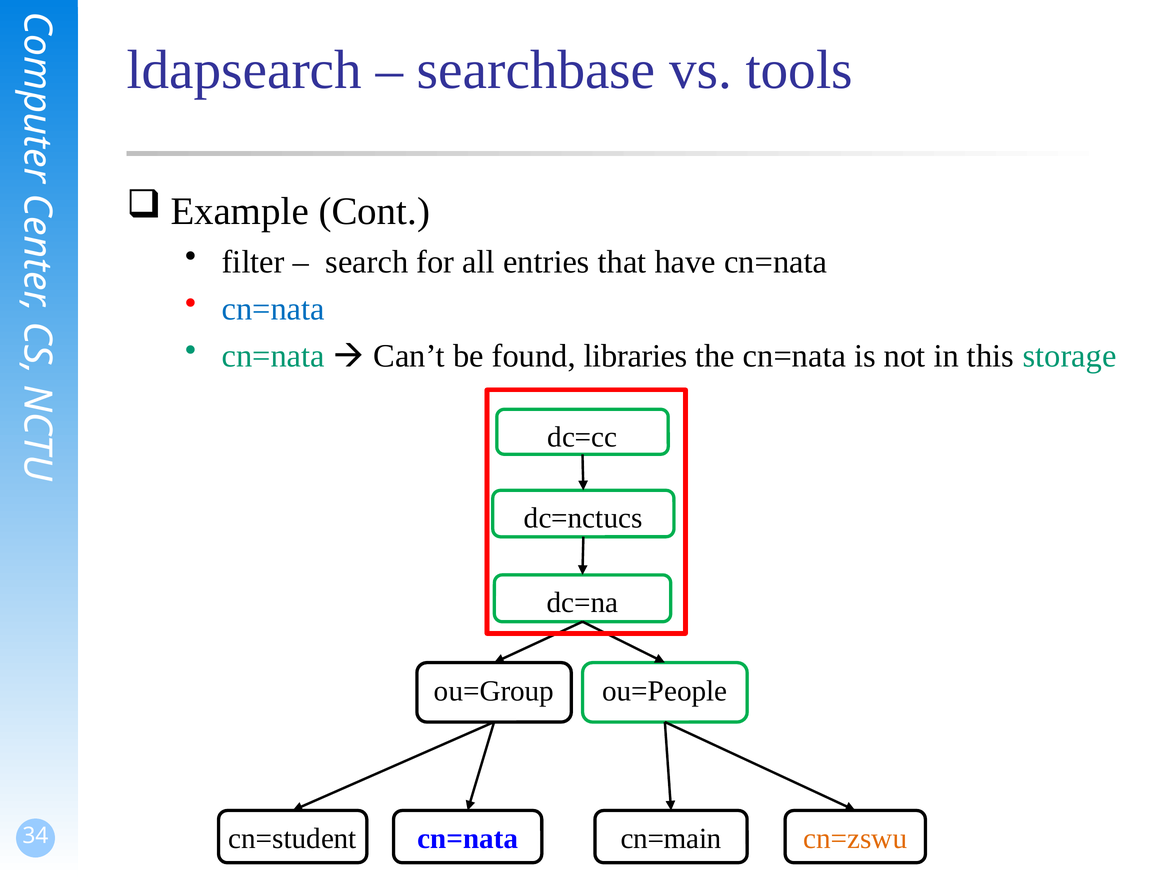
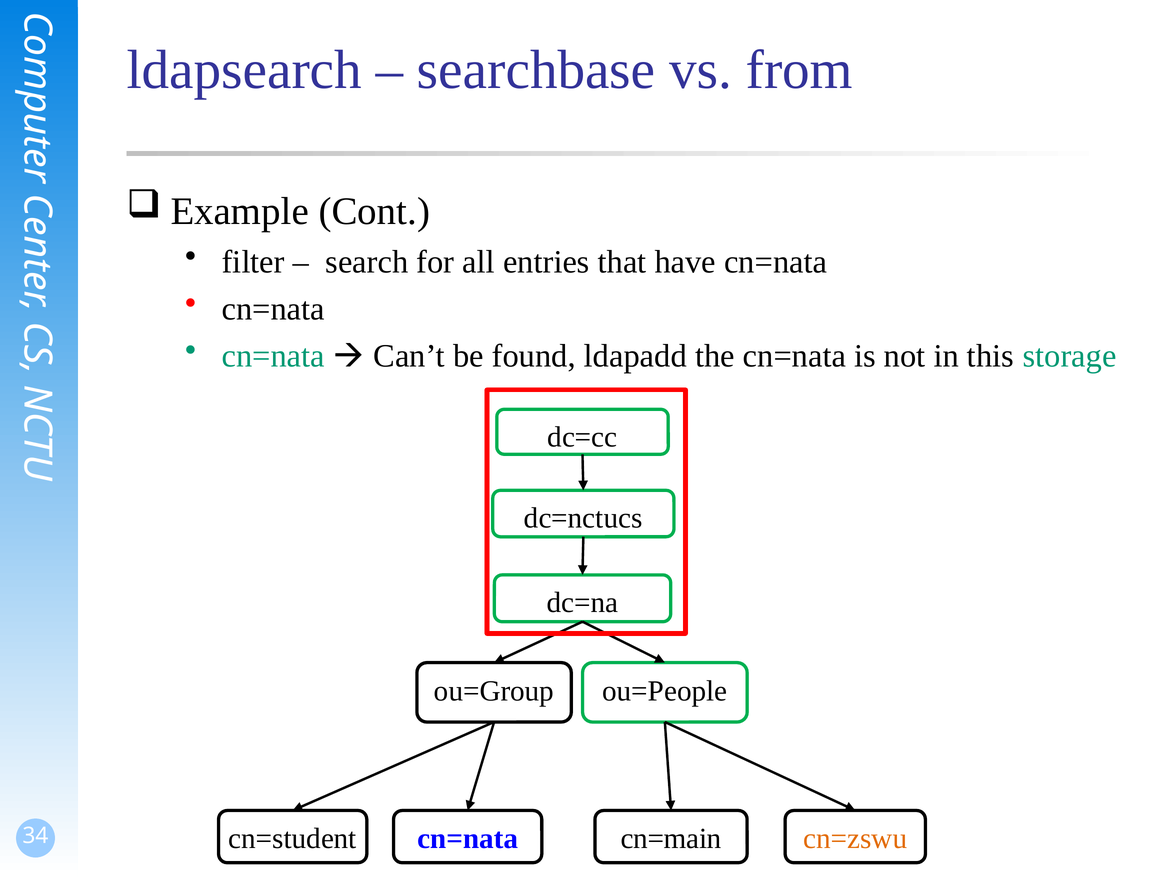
tools: tools -> from
cn=nata at (273, 309) colour: blue -> black
libraries: libraries -> ldapadd
